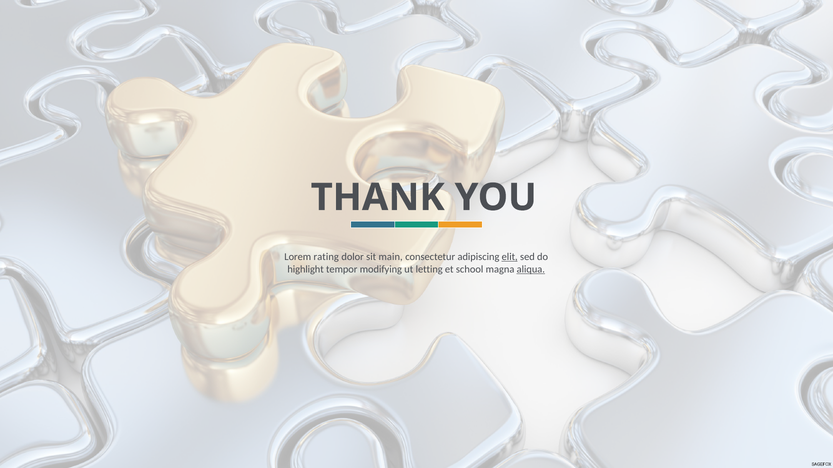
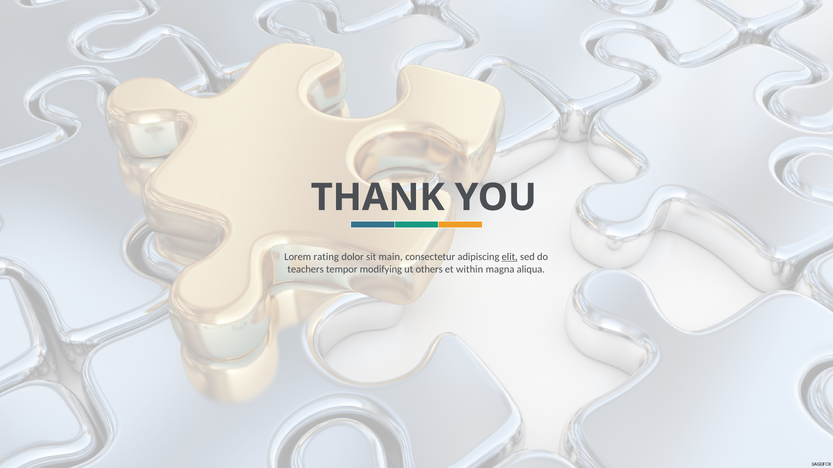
highlight: highlight -> teachers
letting: letting -> others
school: school -> within
aliqua underline: present -> none
